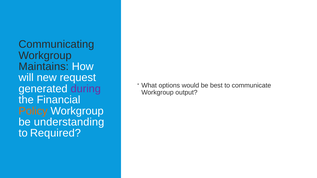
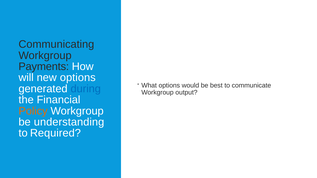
Maintains: Maintains -> Payments
new request: request -> options
during colour: purple -> blue
